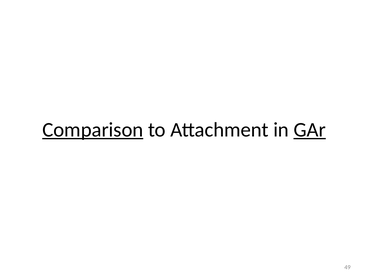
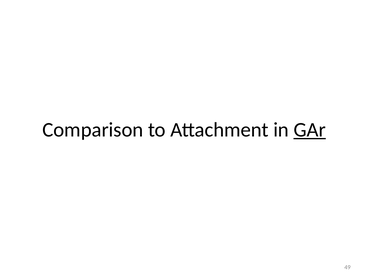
Comparison underline: present -> none
